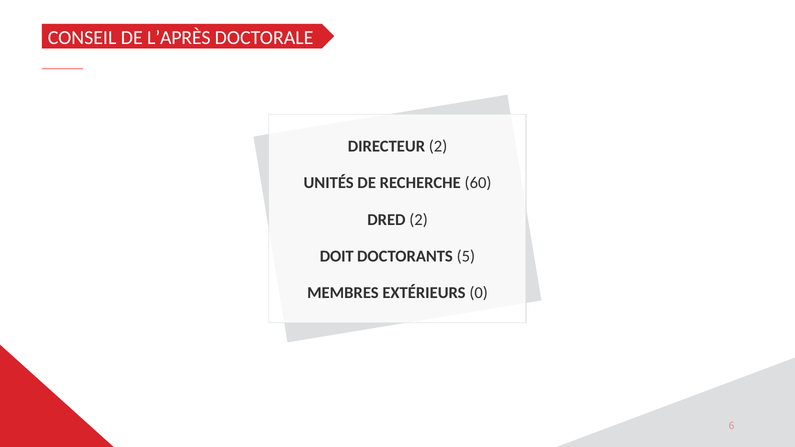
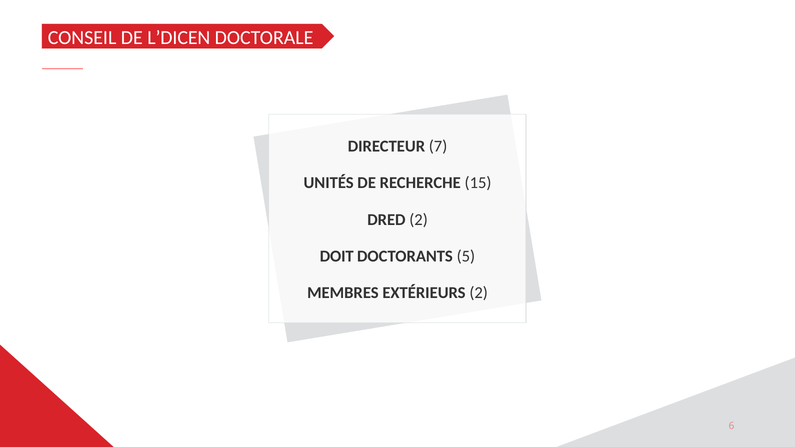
L’APRÈS: L’APRÈS -> L’DICEN
DIRECTEUR 2: 2 -> 7
60: 60 -> 15
EXTÉRIEURS 0: 0 -> 2
